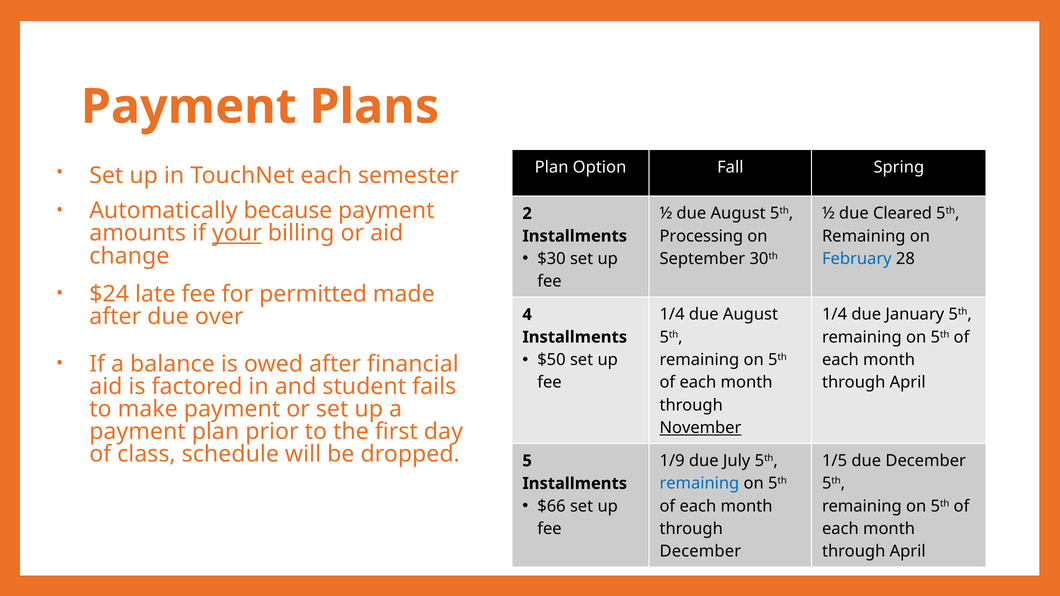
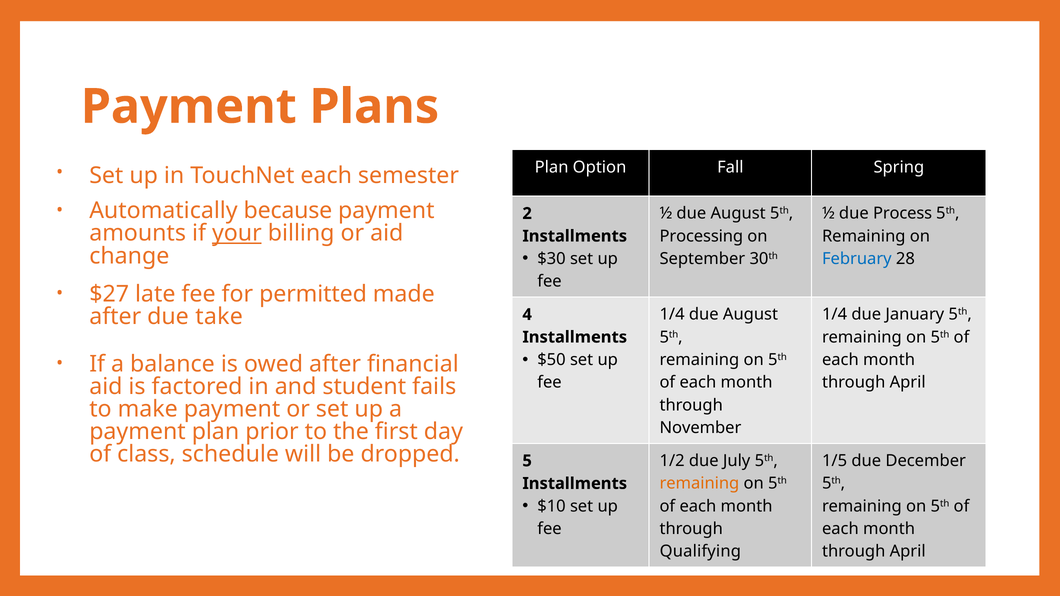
Cleared: Cleared -> Process
$24: $24 -> $27
over: over -> take
November underline: present -> none
1/9: 1/9 -> 1/2
remaining at (699, 484) colour: blue -> orange
$66: $66 -> $10
December at (700, 552): December -> Qualifying
